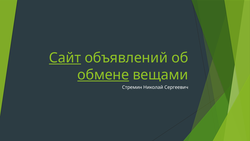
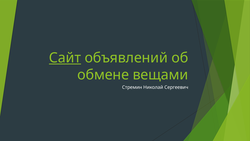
обмене underline: present -> none
